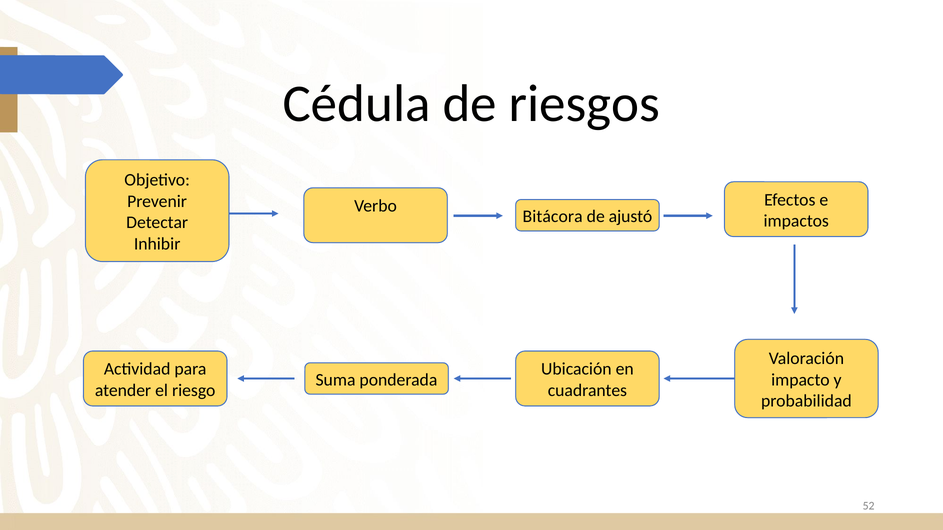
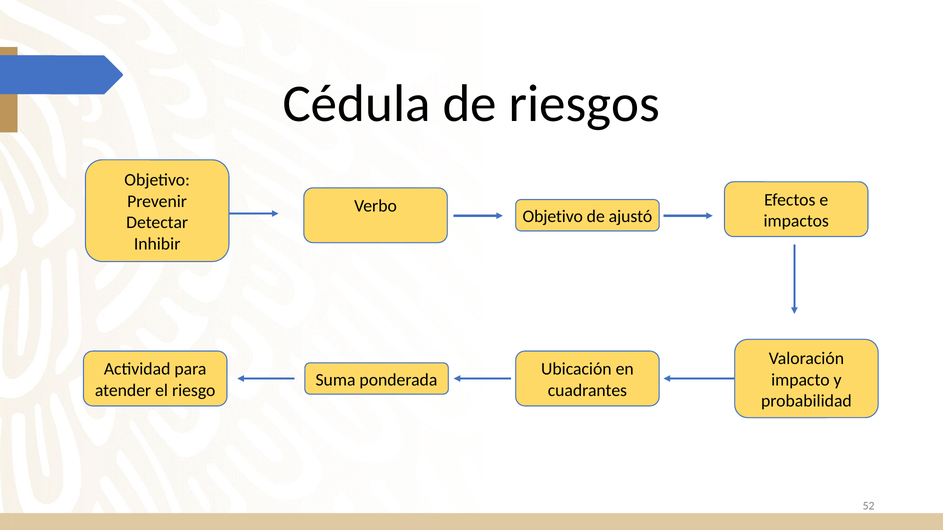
Bitácora at (553, 217): Bitácora -> Objetivo
